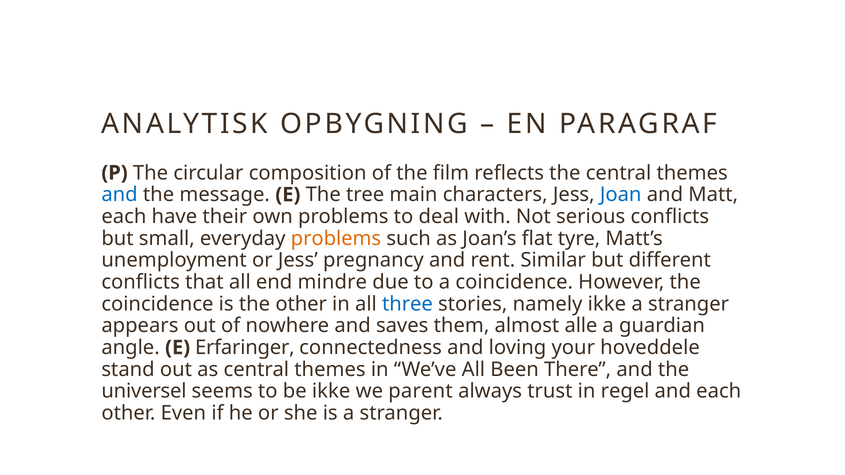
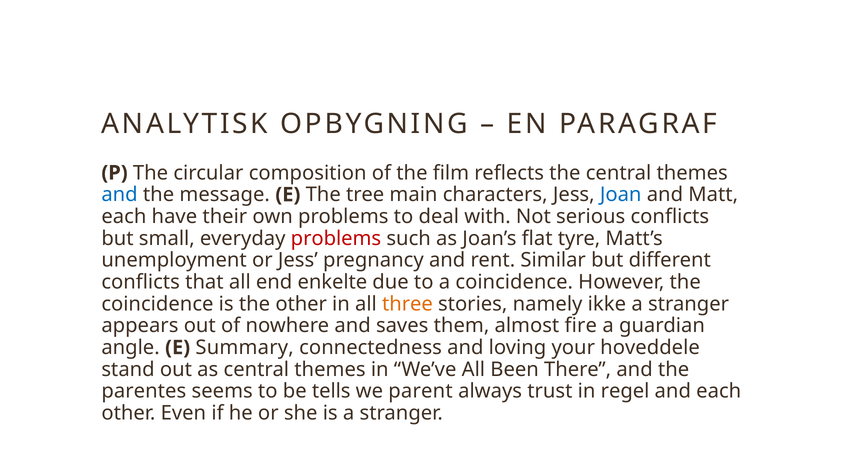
problems at (336, 239) colour: orange -> red
mindre: mindre -> enkelte
three colour: blue -> orange
alle: alle -> fire
Erfaringer: Erfaringer -> Summary
universel: universel -> parentes
be ikke: ikke -> tells
